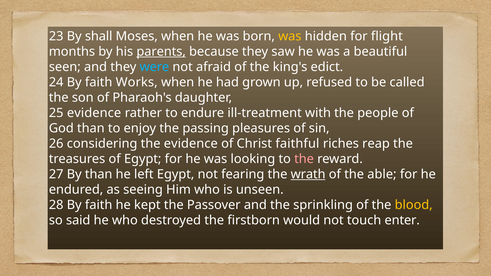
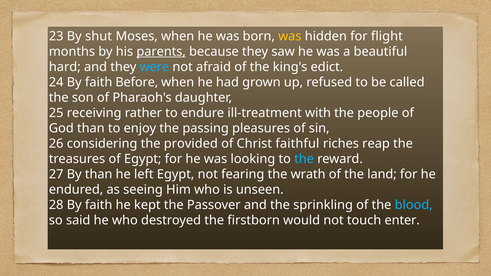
shall: shall -> shut
seen: seen -> hard
Works: Works -> Before
25 evidence: evidence -> receiving
the evidence: evidence -> provided
the at (304, 159) colour: pink -> light blue
wrath underline: present -> none
able: able -> land
blood colour: yellow -> light blue
